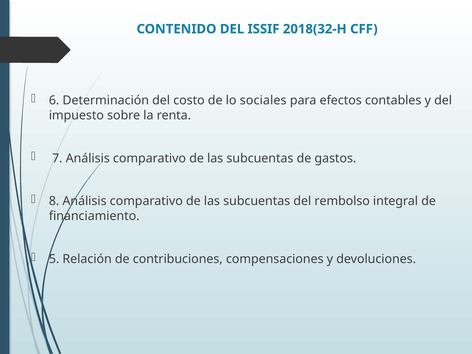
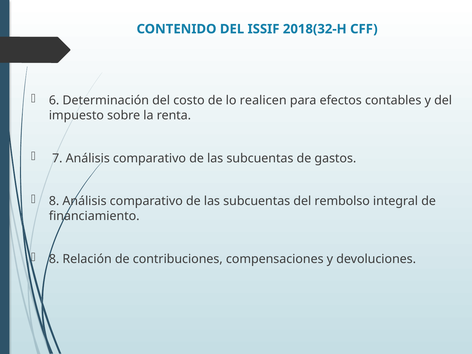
sociales: sociales -> realicen
5 at (54, 259): 5 -> 8
